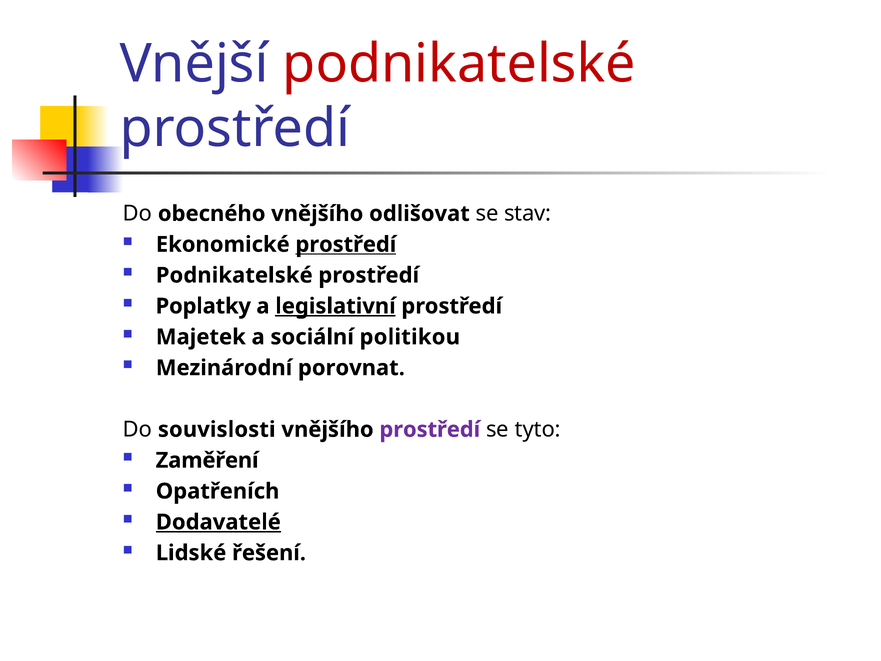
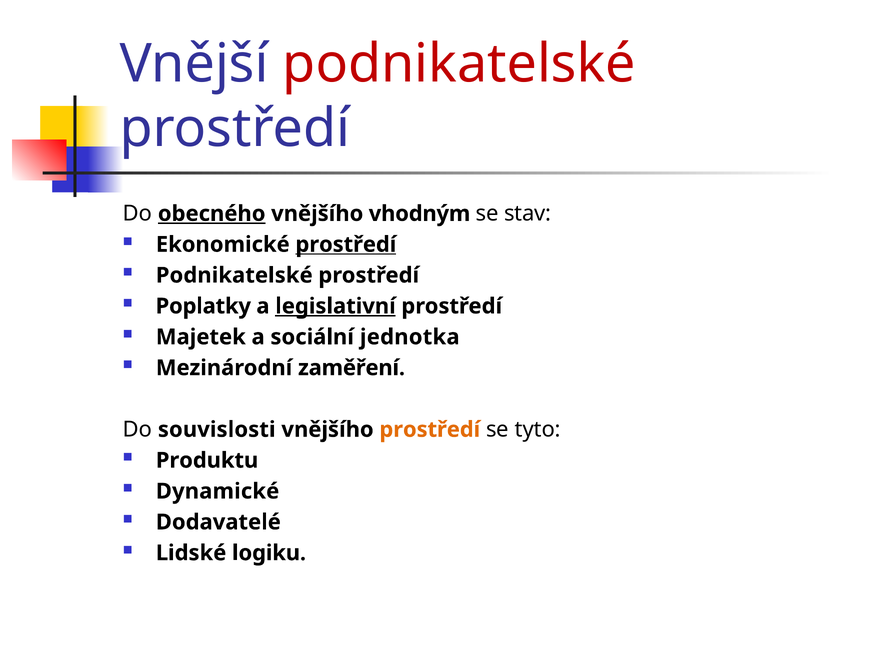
obecného underline: none -> present
odlišovat: odlišovat -> vhodným
politikou: politikou -> jednotka
porovnat: porovnat -> zaměření
prostředí at (430, 429) colour: purple -> orange
Zaměření: Zaměření -> Produktu
Opatřeních: Opatřeních -> Dynamické
Dodavatelé underline: present -> none
řešení: řešení -> logiku
